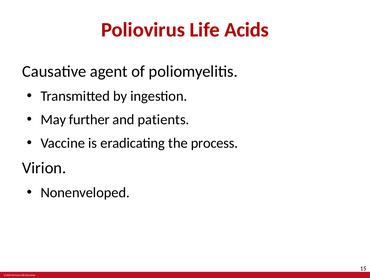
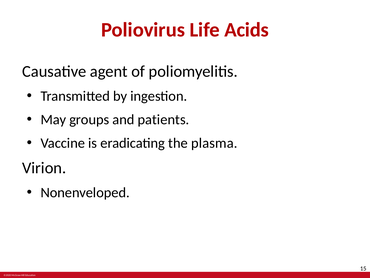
further: further -> groups
process: process -> plasma
